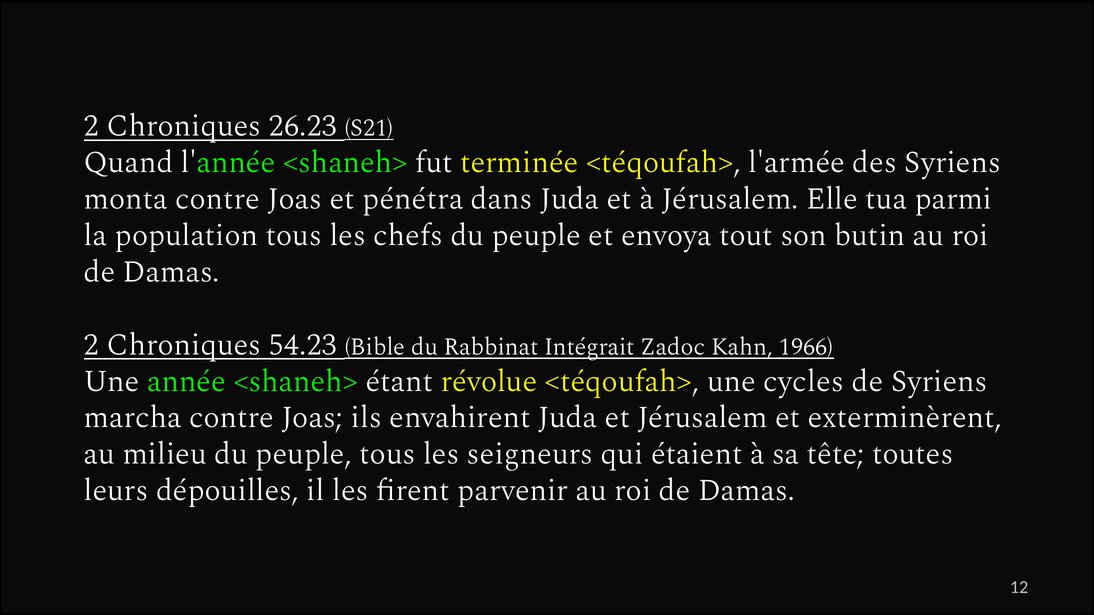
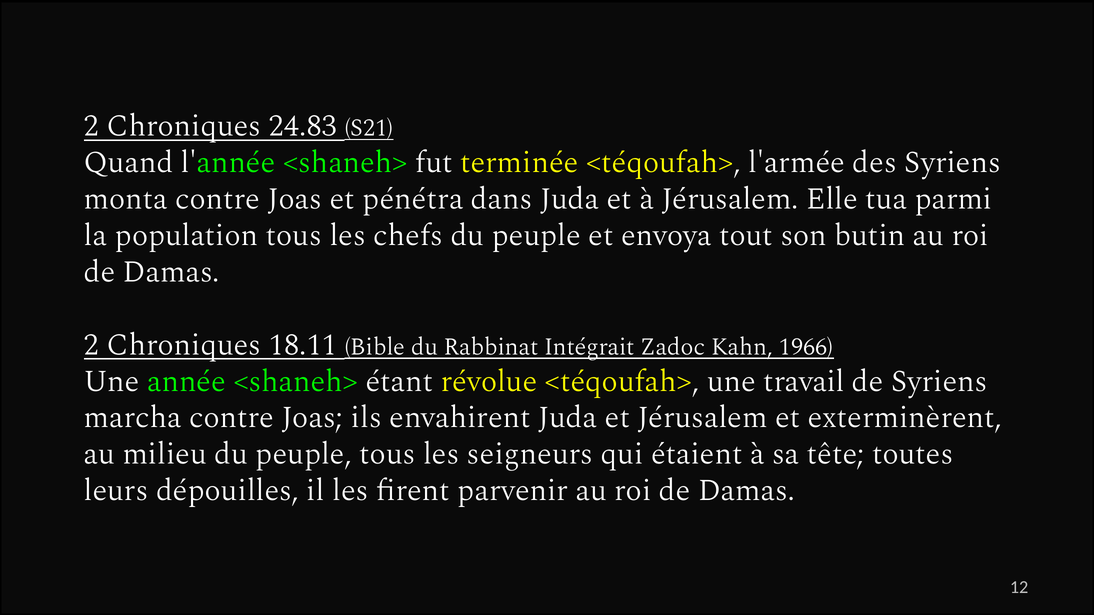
26.23: 26.23 -> 24.83
54.23: 54.23 -> 18.11
cycles: cycles -> travail
